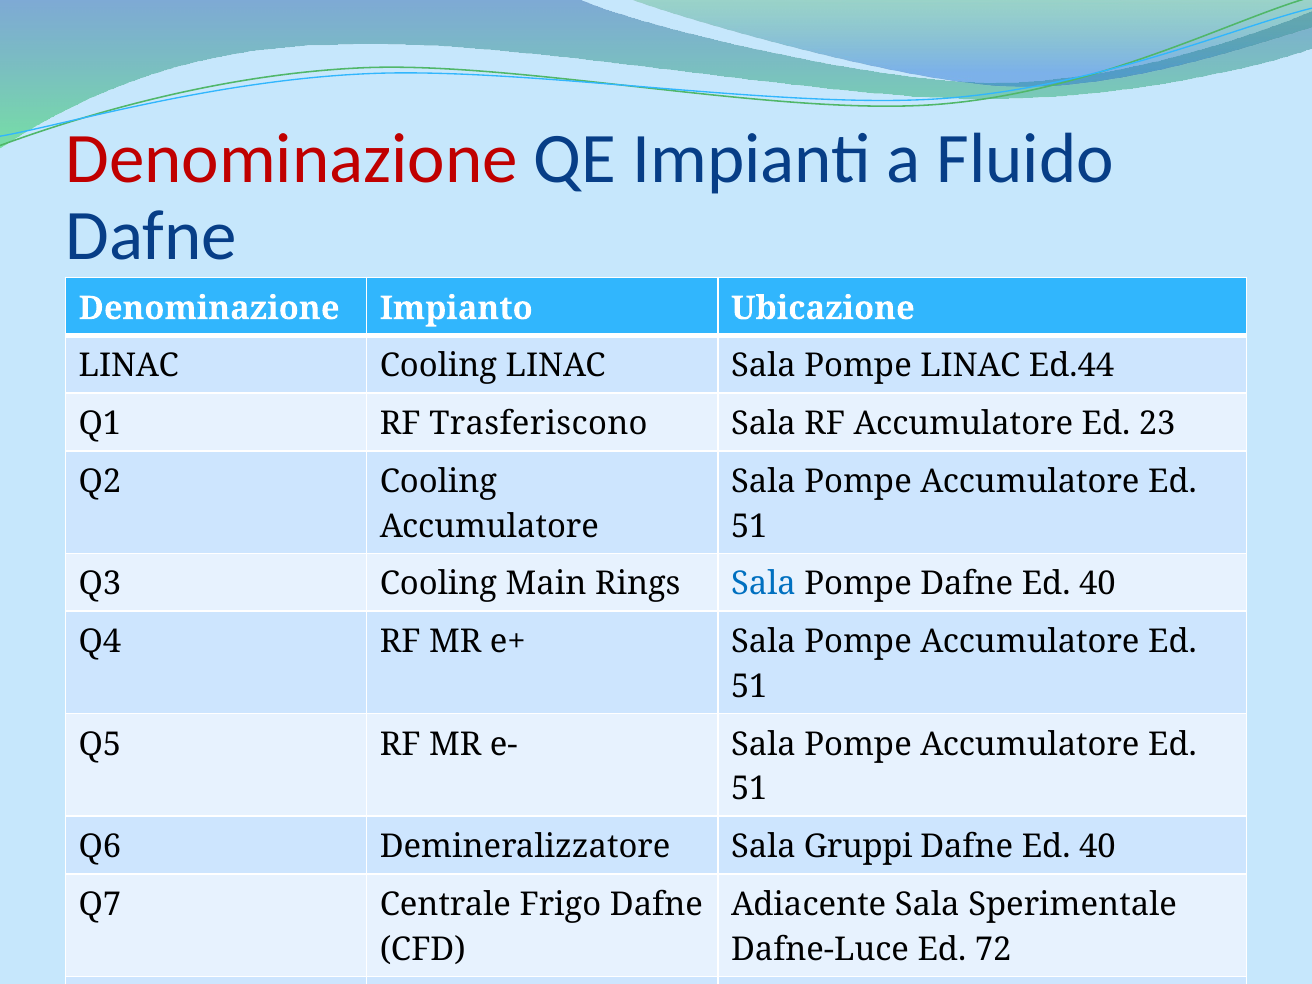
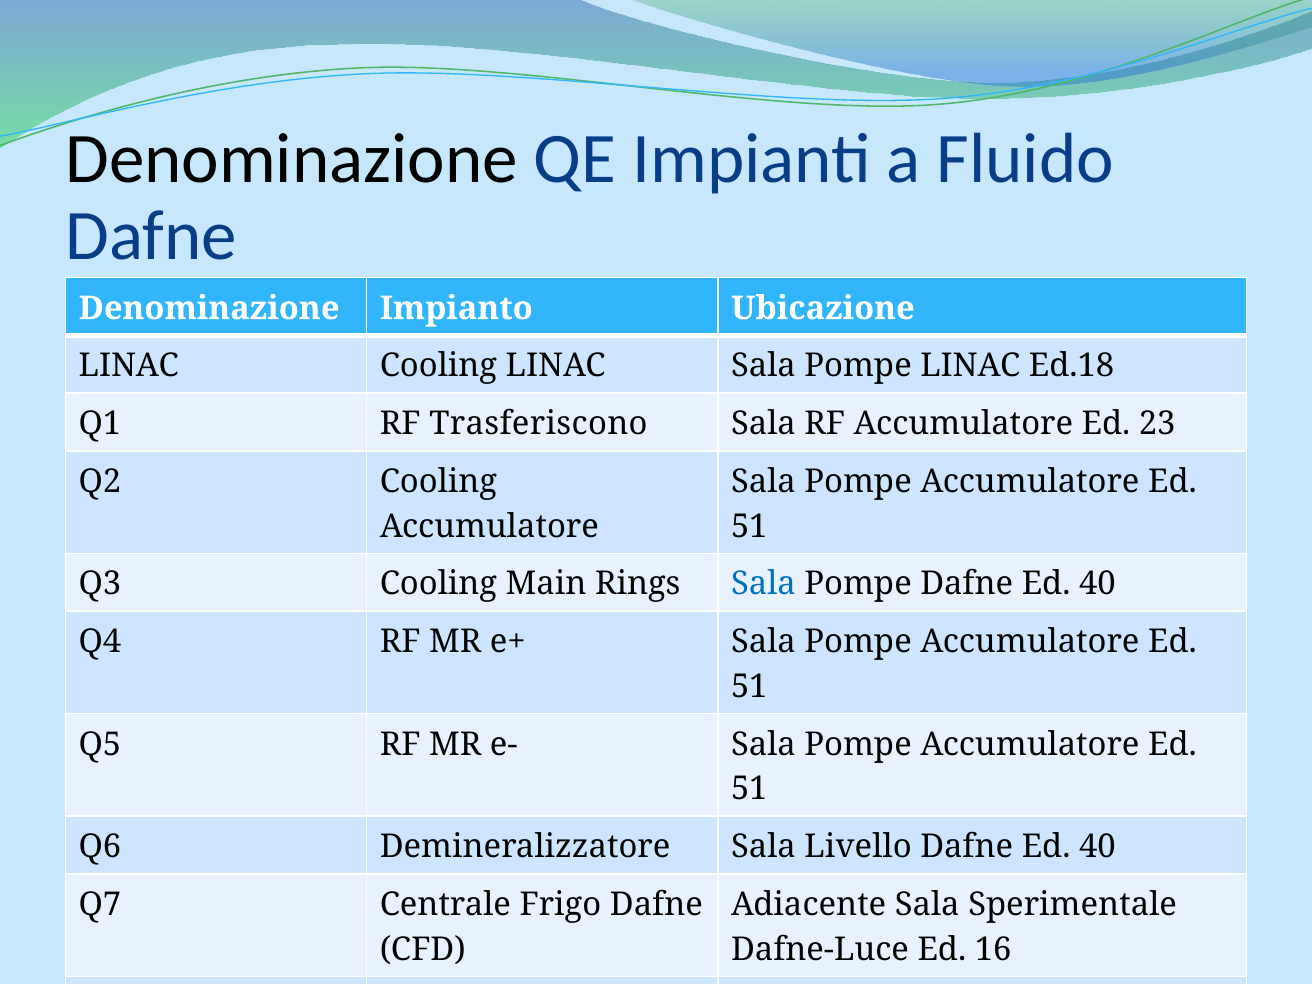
Denominazione at (292, 159) colour: red -> black
Ed.44: Ed.44 -> Ed.18
Gruppi: Gruppi -> Livello
72: 72 -> 16
